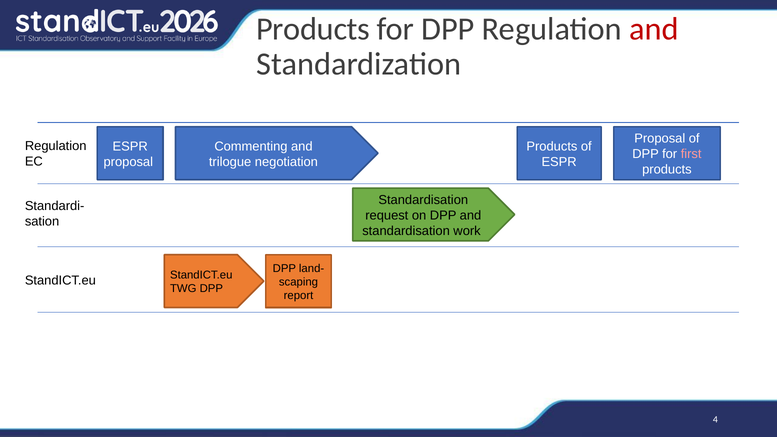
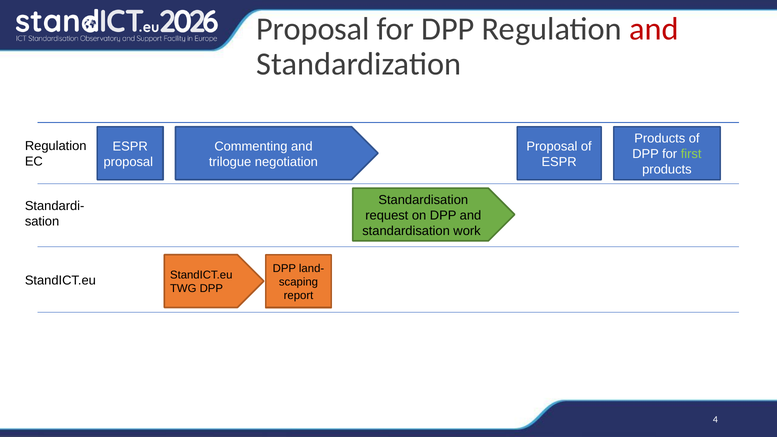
Products at (313, 29): Products -> Proposal
Proposal at (660, 139): Proposal -> Products
Products at (552, 146): Products -> Proposal
first colour: pink -> light green
